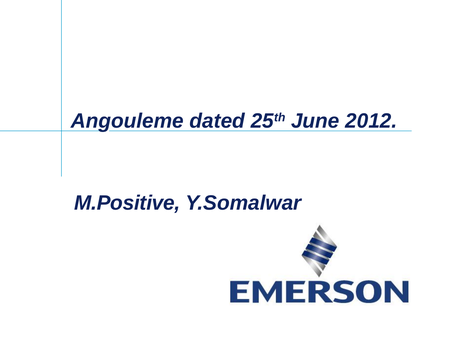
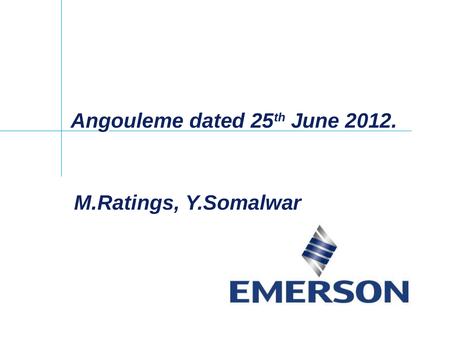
M.Positive: M.Positive -> M.Ratings
